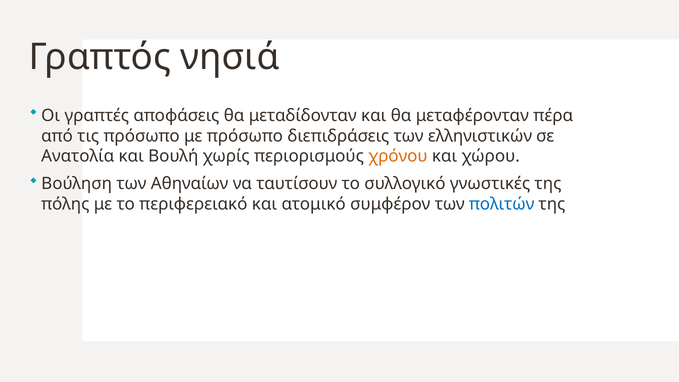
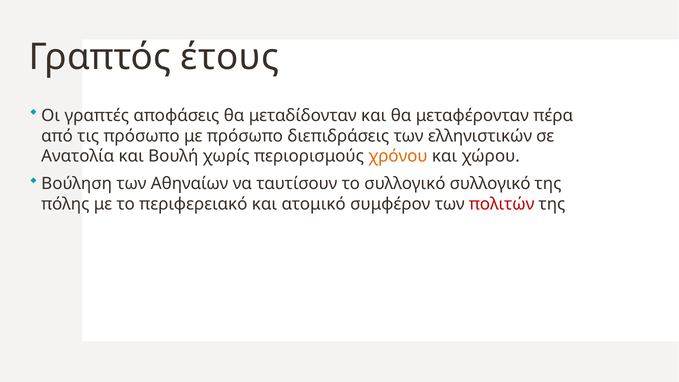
νησιά: νησιά -> έτους
συλλογικό γνωστικές: γνωστικές -> συλλογικό
πολιτών colour: blue -> red
